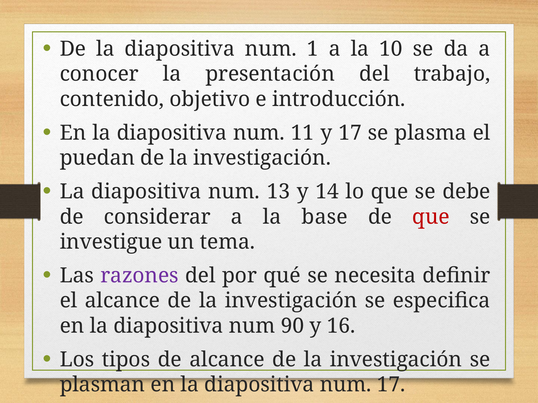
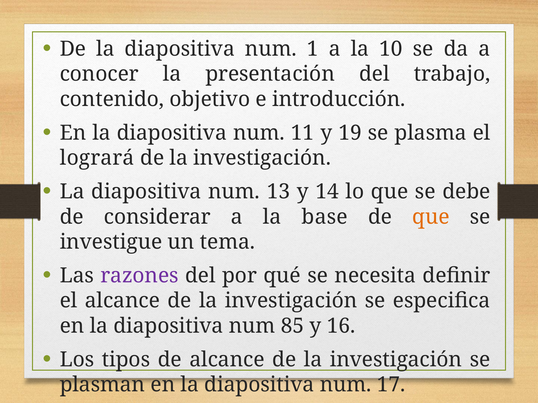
y 17: 17 -> 19
puedan: puedan -> logrará
que at (431, 217) colour: red -> orange
90: 90 -> 85
